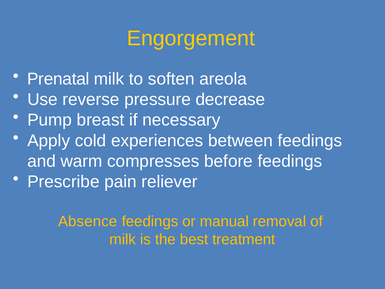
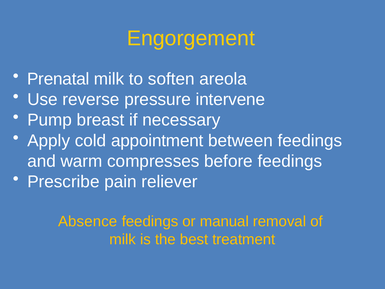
decrease: decrease -> intervene
experiences: experiences -> appointment
